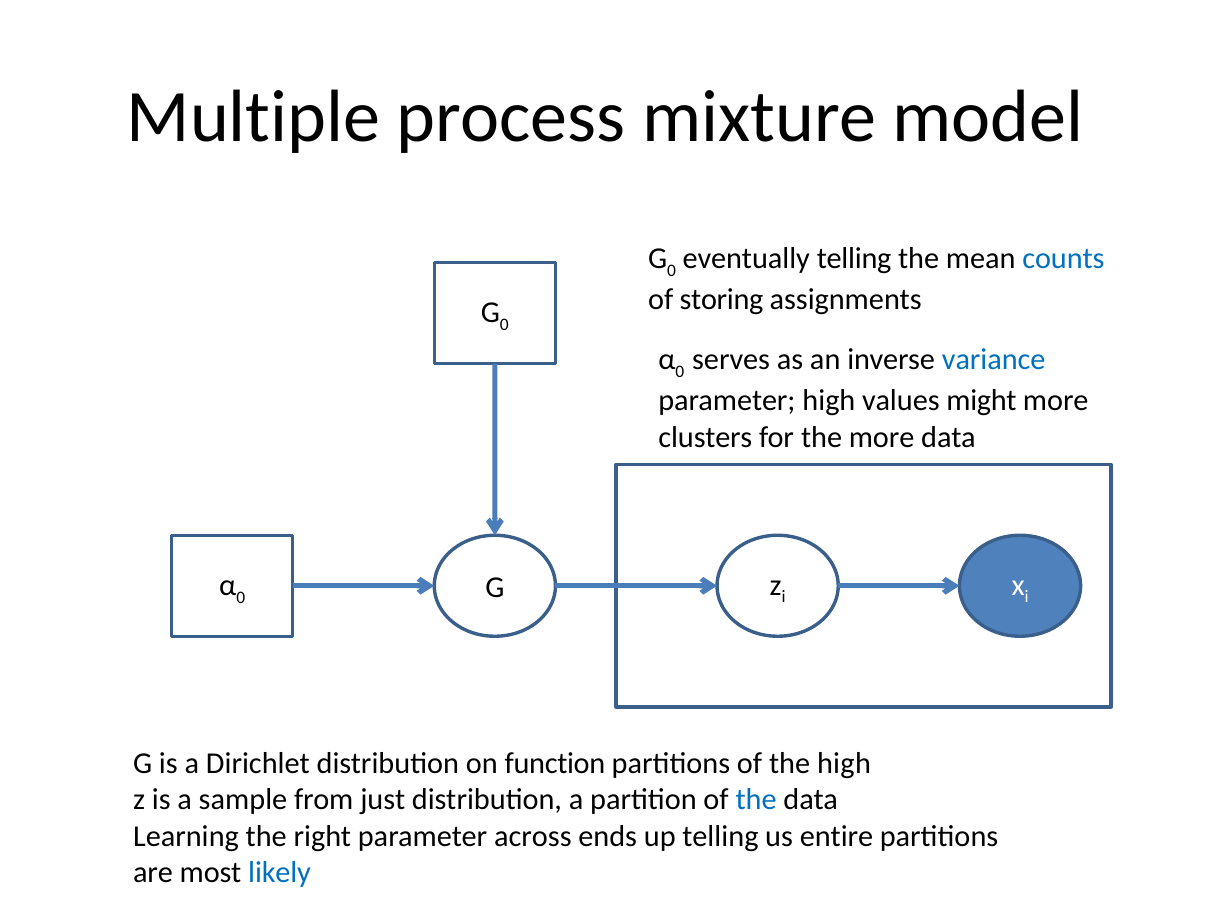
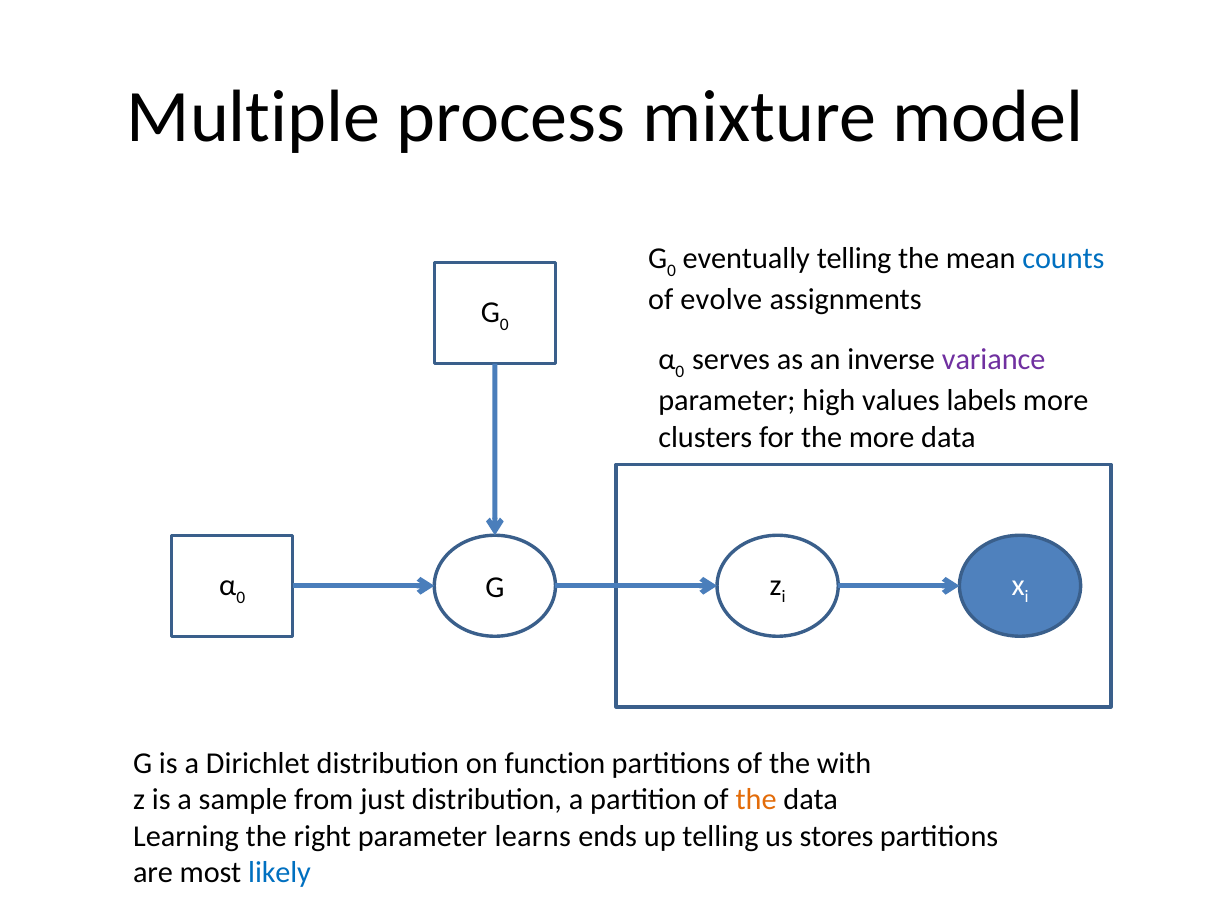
storing: storing -> evolve
variance colour: blue -> purple
might: might -> labels
the high: high -> with
the at (756, 800) colour: blue -> orange
across: across -> learns
entire: entire -> stores
